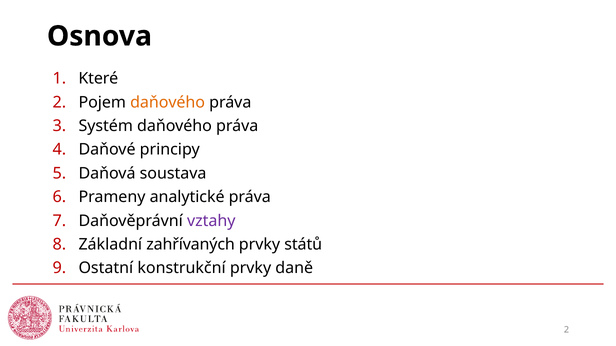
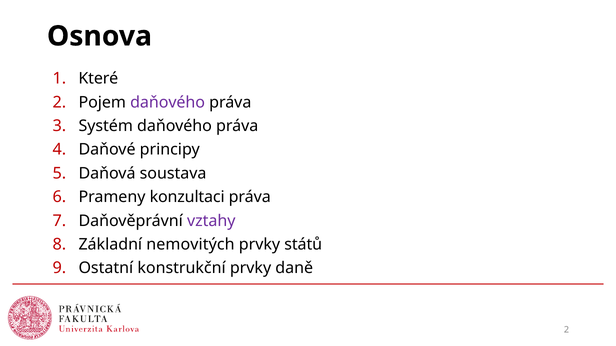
daňového at (168, 102) colour: orange -> purple
analytické: analytické -> konzultaci
zahřívaných: zahřívaných -> nemovitých
